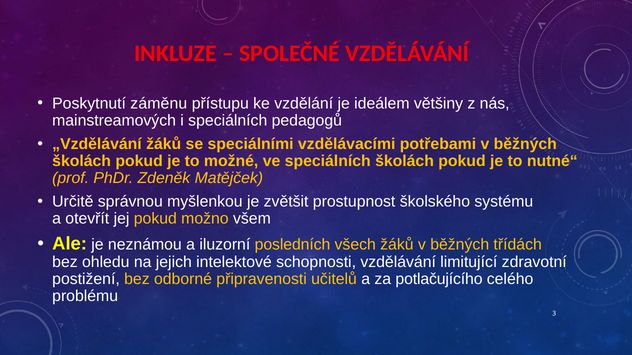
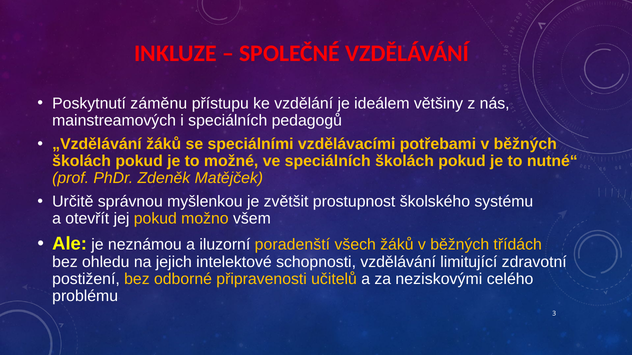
posledních: posledních -> poradenští
potlačujícího: potlačujícího -> neziskovými
